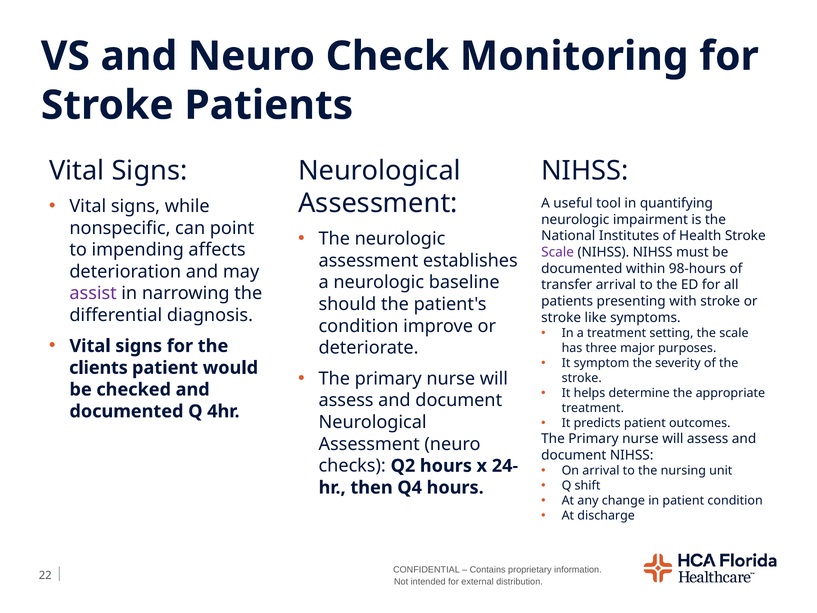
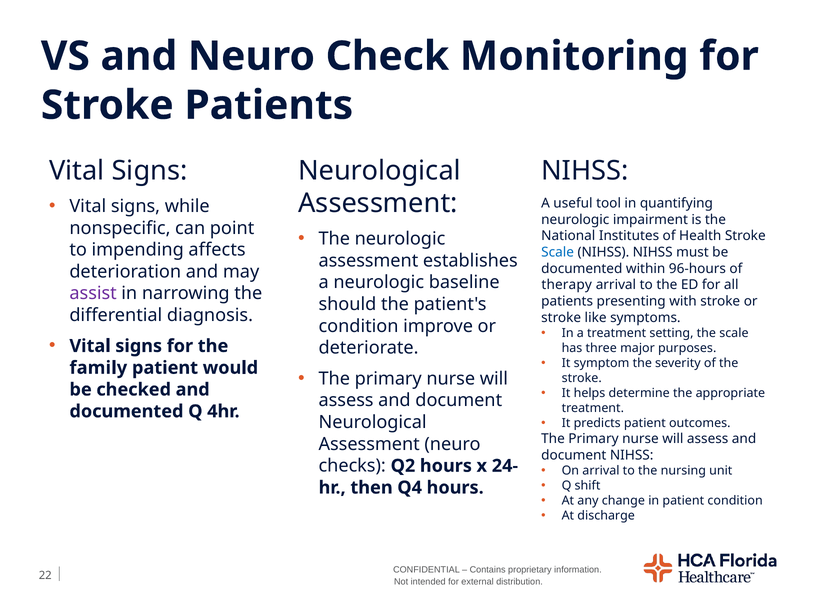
Scale at (558, 252) colour: purple -> blue
98-hours: 98-hours -> 96-hours
transfer: transfer -> therapy
clients: clients -> family
